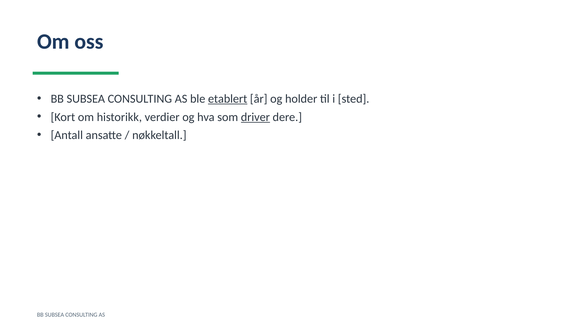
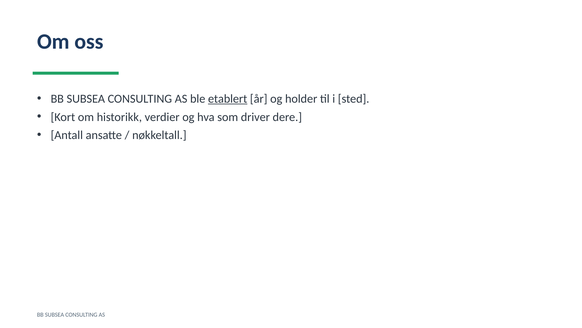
driver underline: present -> none
